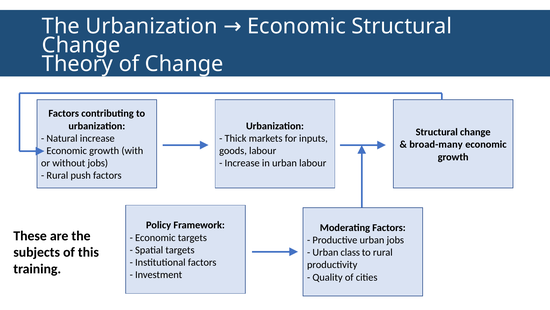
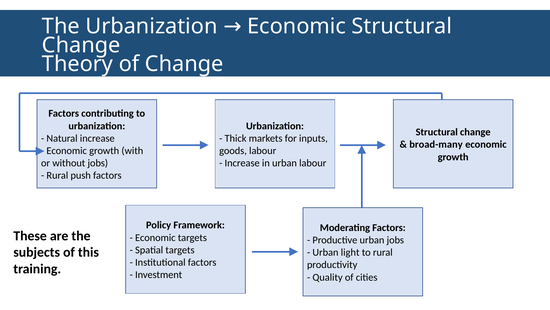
class: class -> light
